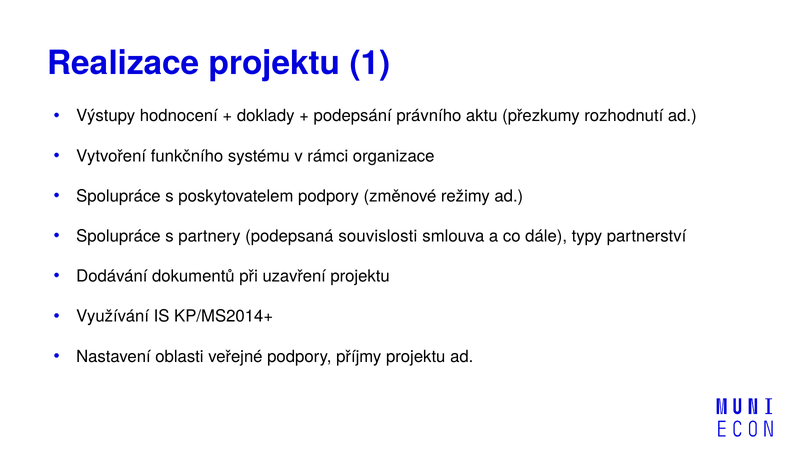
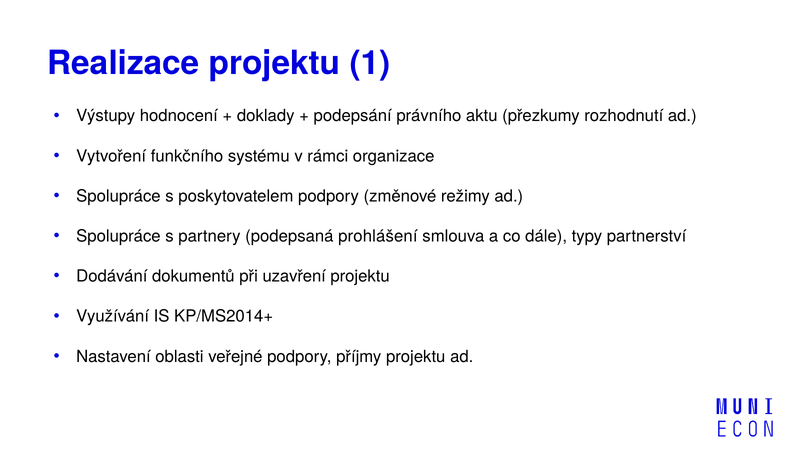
souvislosti: souvislosti -> prohlášení
